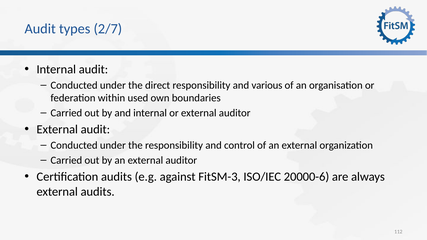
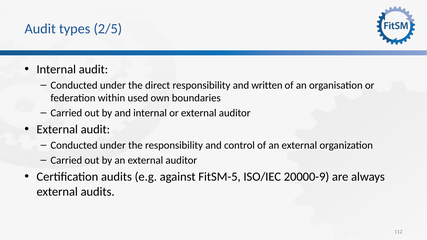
2/7: 2/7 -> 2/5
various: various -> written
FitSM-3: FitSM-3 -> FitSM-5
20000-6: 20000-6 -> 20000-9
